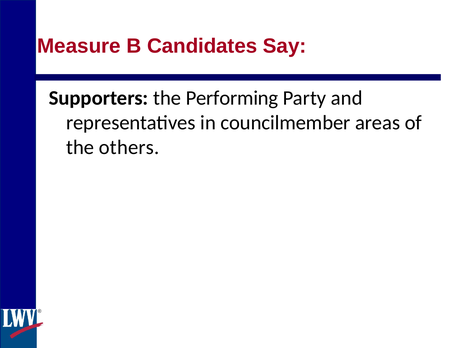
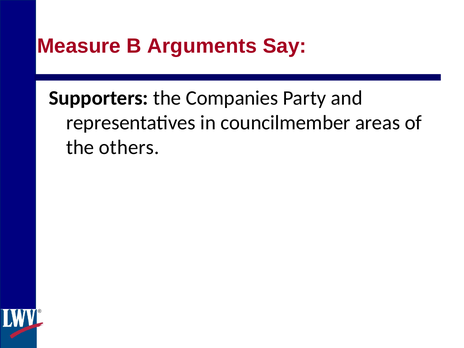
Candidates: Candidates -> Arguments
Performing: Performing -> Companies
